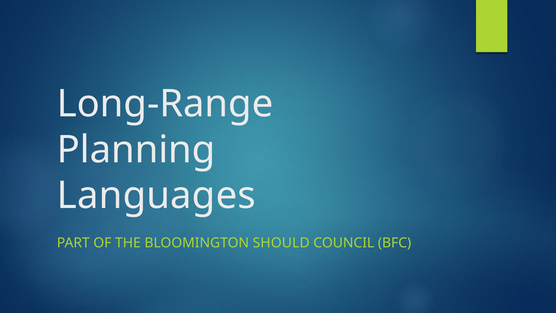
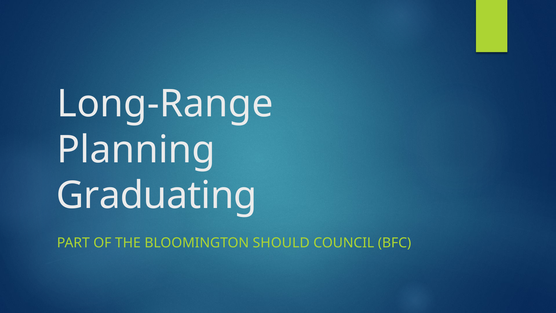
Languages: Languages -> Graduating
